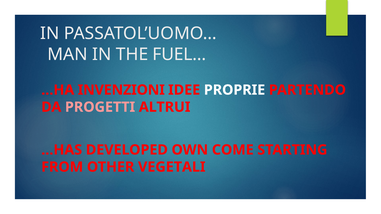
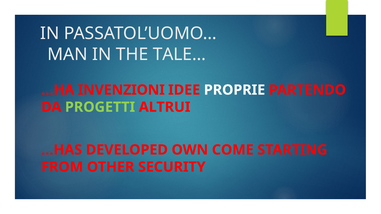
FUEL…: FUEL… -> TALE…
PROGETTI colour: pink -> light green
VEGETALI: VEGETALI -> SECURITY
